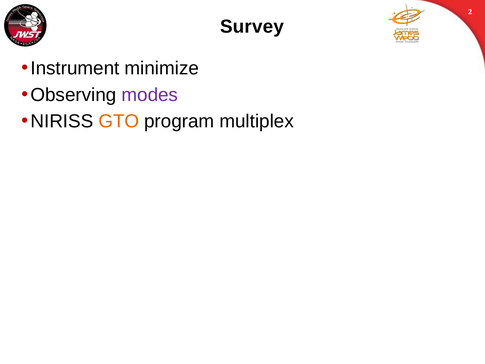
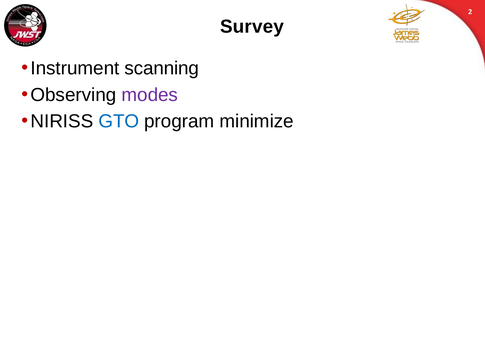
minimize: minimize -> scanning
GTO colour: orange -> blue
multiplex: multiplex -> minimize
